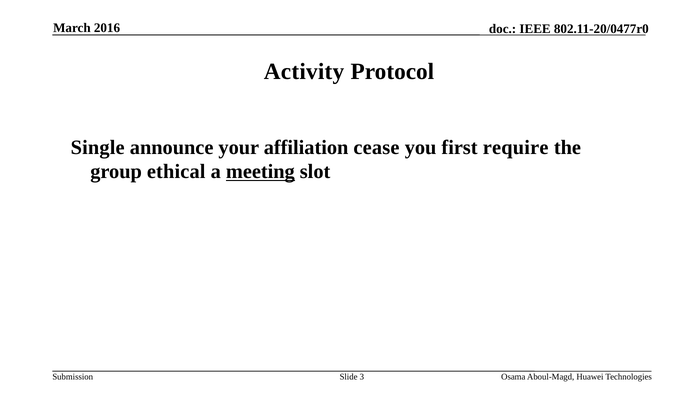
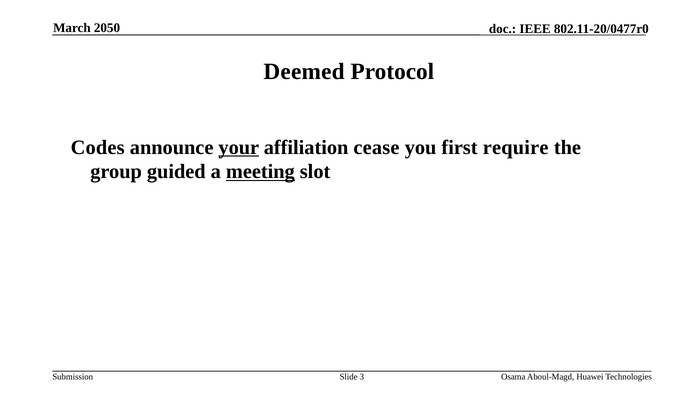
2016: 2016 -> 2050
Activity: Activity -> Deemed
Single: Single -> Codes
your underline: none -> present
ethical: ethical -> guided
